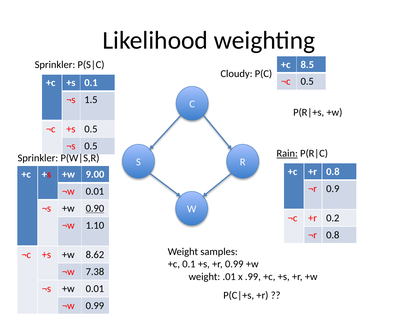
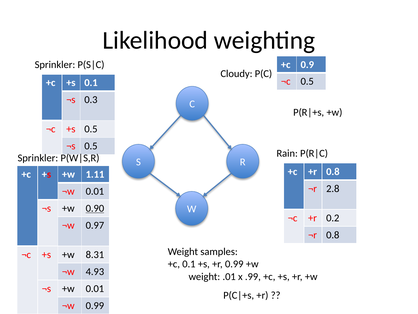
8.5: 8.5 -> 0.9
1.5: 1.5 -> 0.3
Rain underline: present -> none
9.00: 9.00 -> 1.11
0.9: 0.9 -> 2.8
1.10: 1.10 -> 0.97
8.62: 8.62 -> 8.31
7.38: 7.38 -> 4.93
